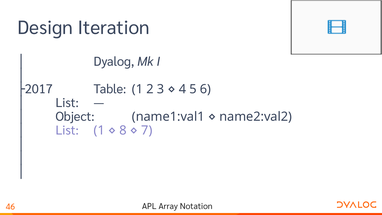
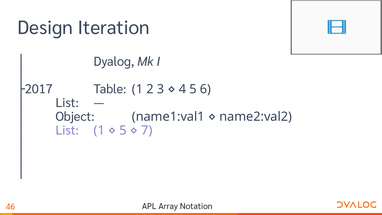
1 8: 8 -> 5
